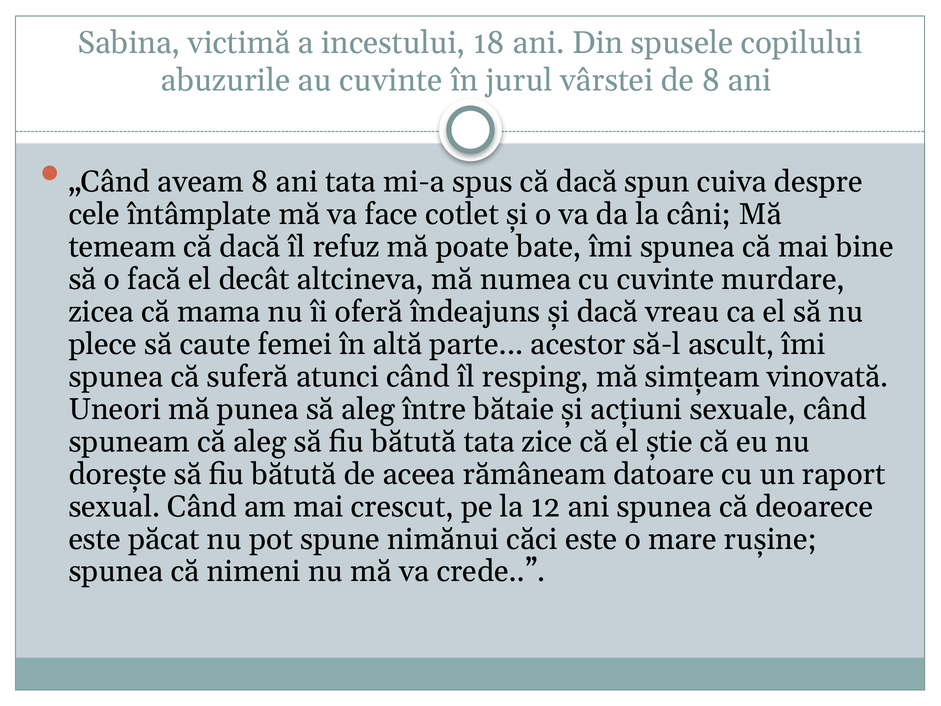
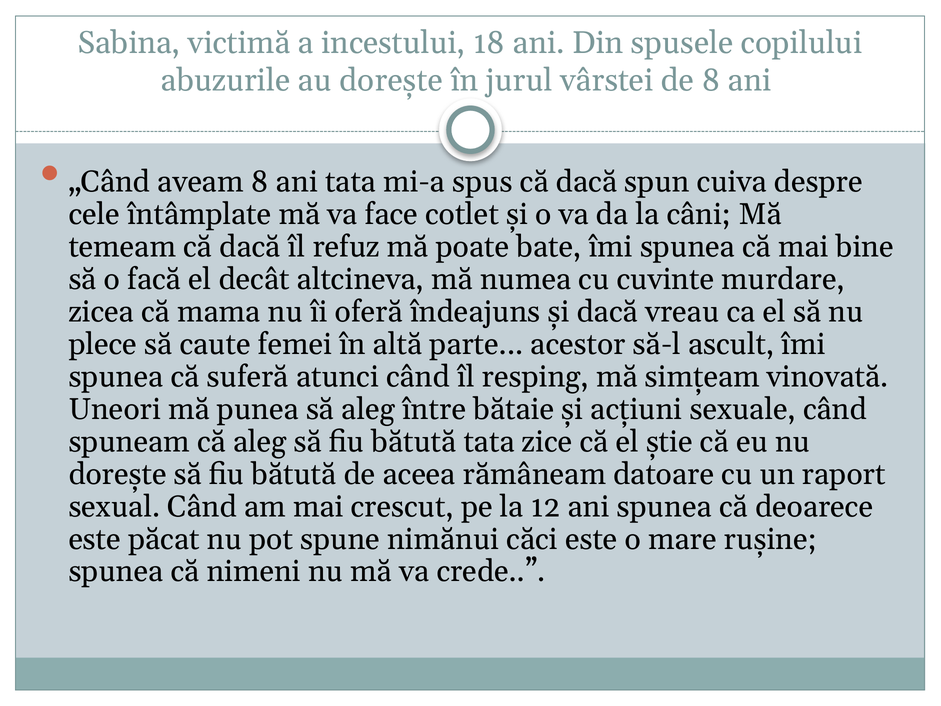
au cuvinte: cuvinte -> doreşte
